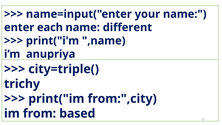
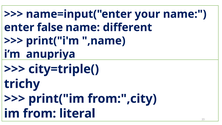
each: each -> false
based: based -> literal
